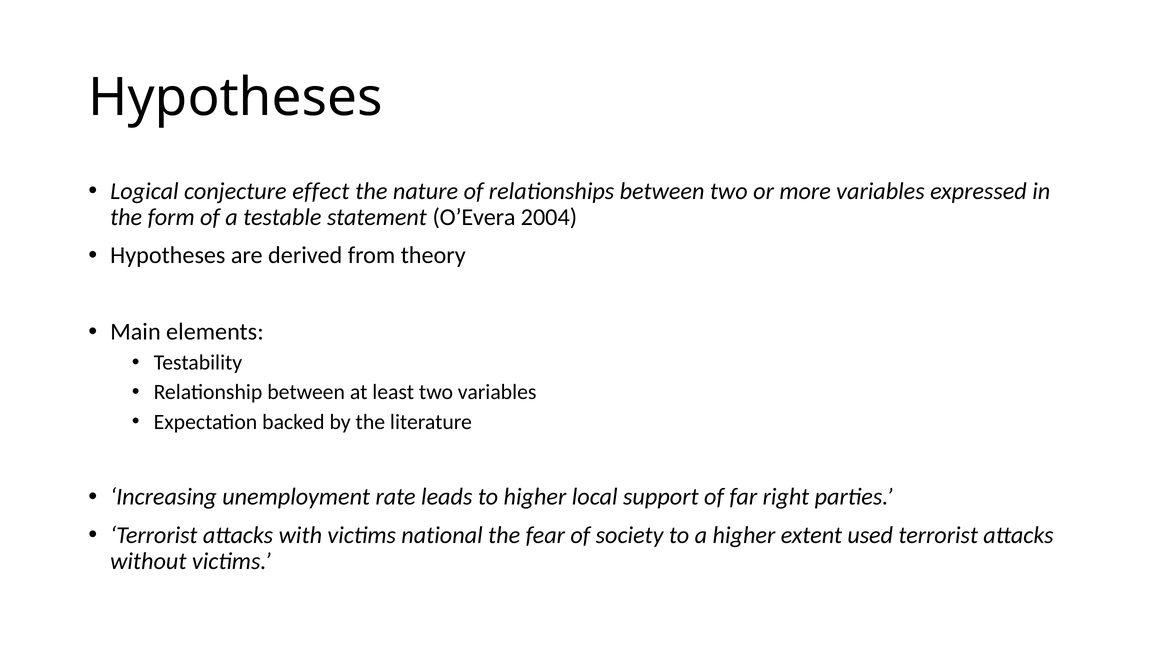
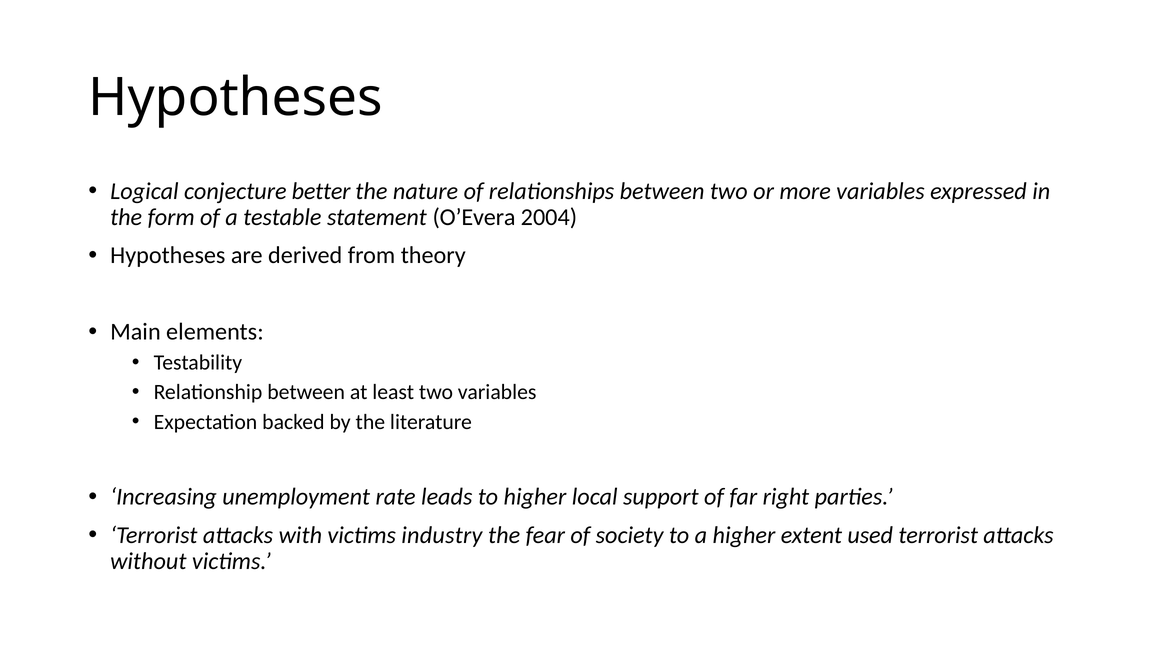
effect: effect -> better
national: national -> industry
